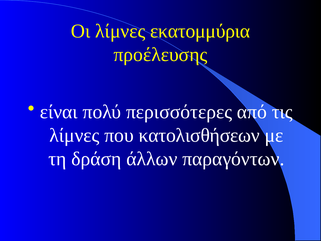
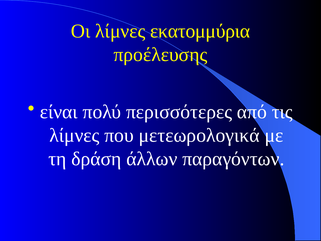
κατολισθήσεων: κατολισθήσεων -> μετεωρολογικά
